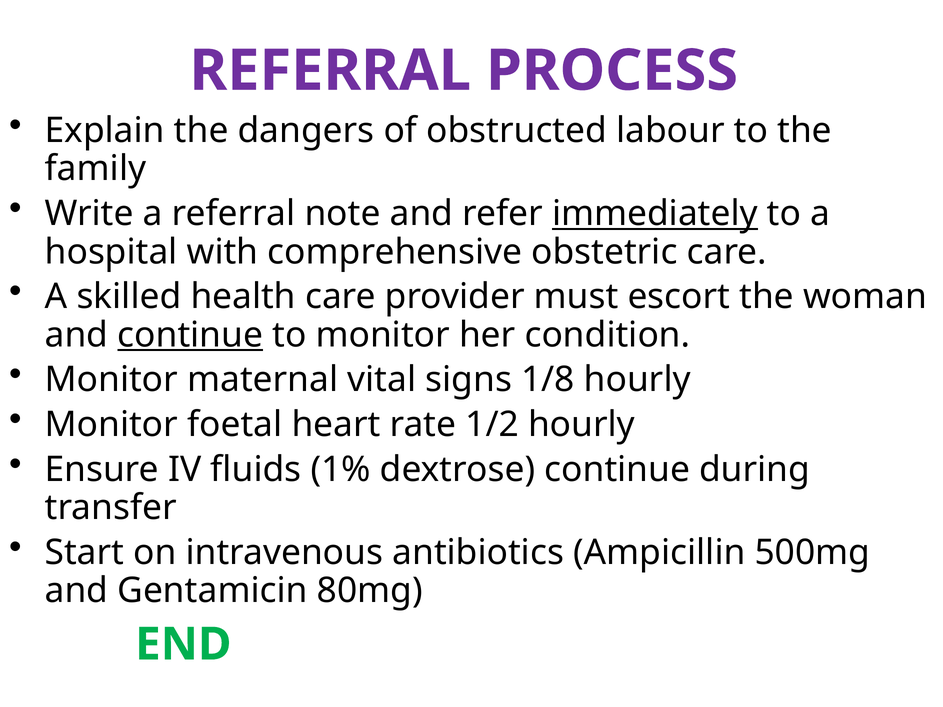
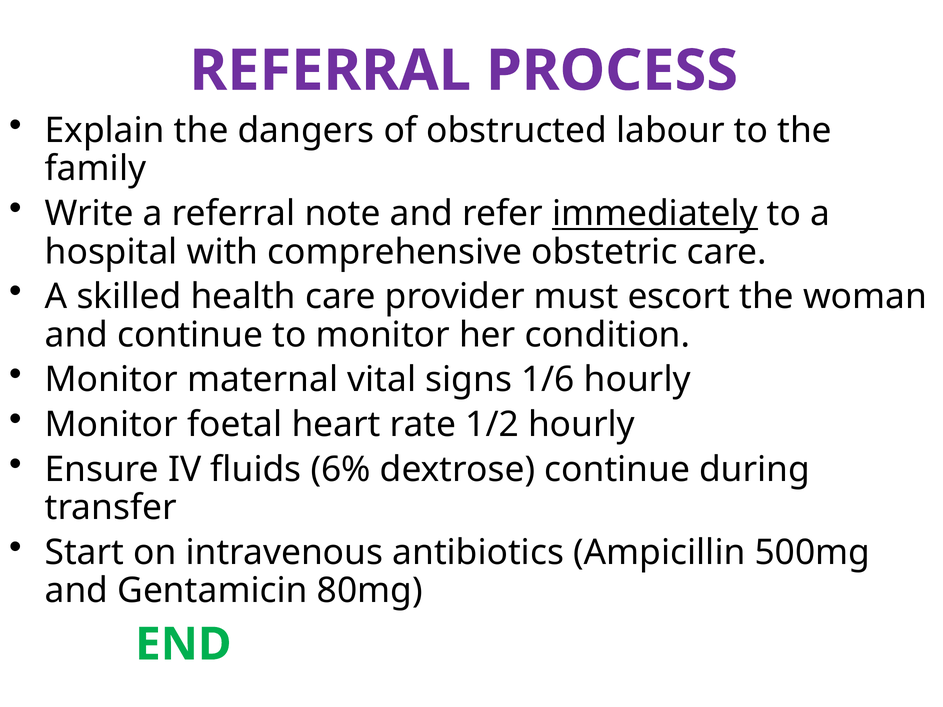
continue at (190, 335) underline: present -> none
1/8: 1/8 -> 1/6
1%: 1% -> 6%
